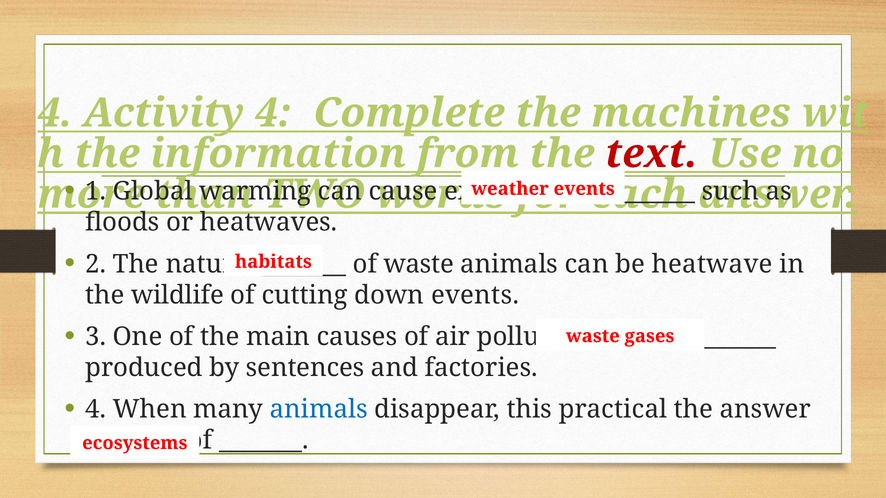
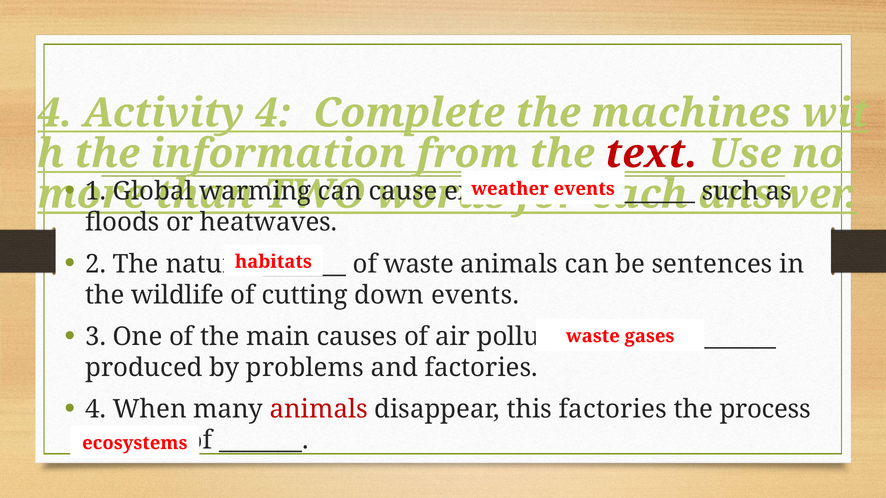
heatwave: heatwave -> sentences
sentences: sentences -> problems
animals at (319, 410) colour: blue -> red
this practical: practical -> factories
the answer: answer -> process
